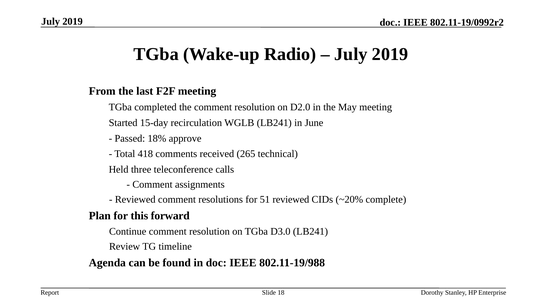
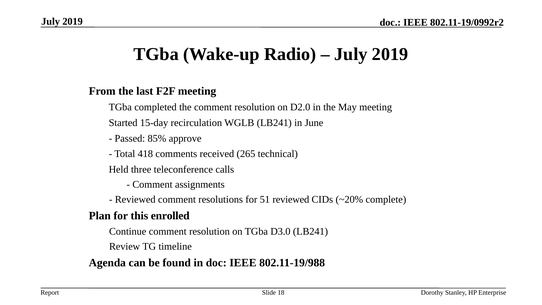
18%: 18% -> 85%
forward: forward -> enrolled
